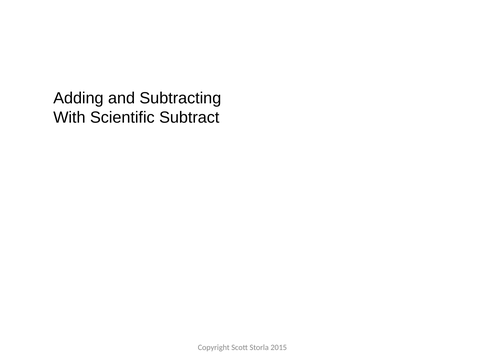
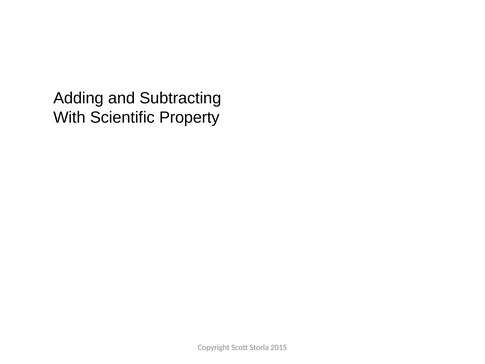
Subtract: Subtract -> Property
